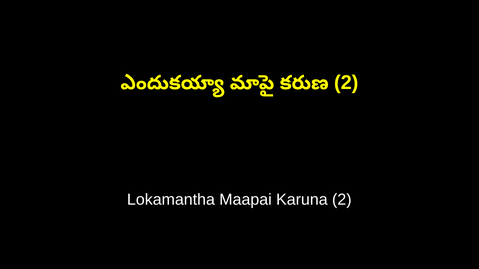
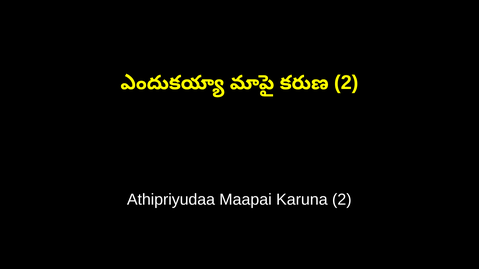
Lokamantha: Lokamantha -> Athipriyudaa
